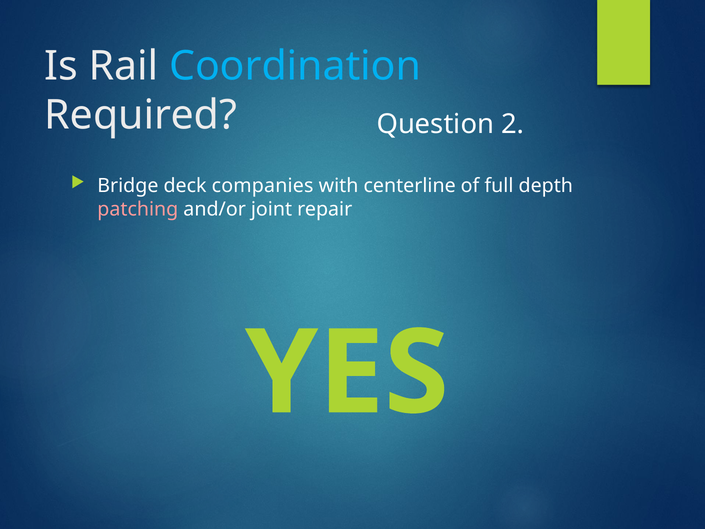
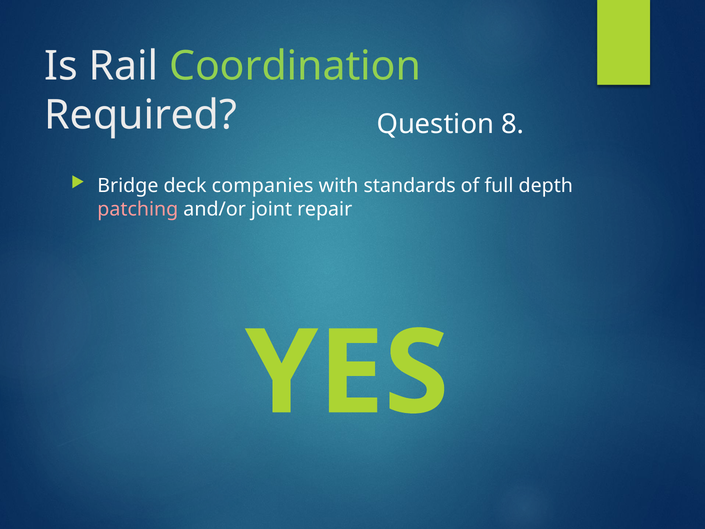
Coordination colour: light blue -> light green
2: 2 -> 8
centerline: centerline -> standards
